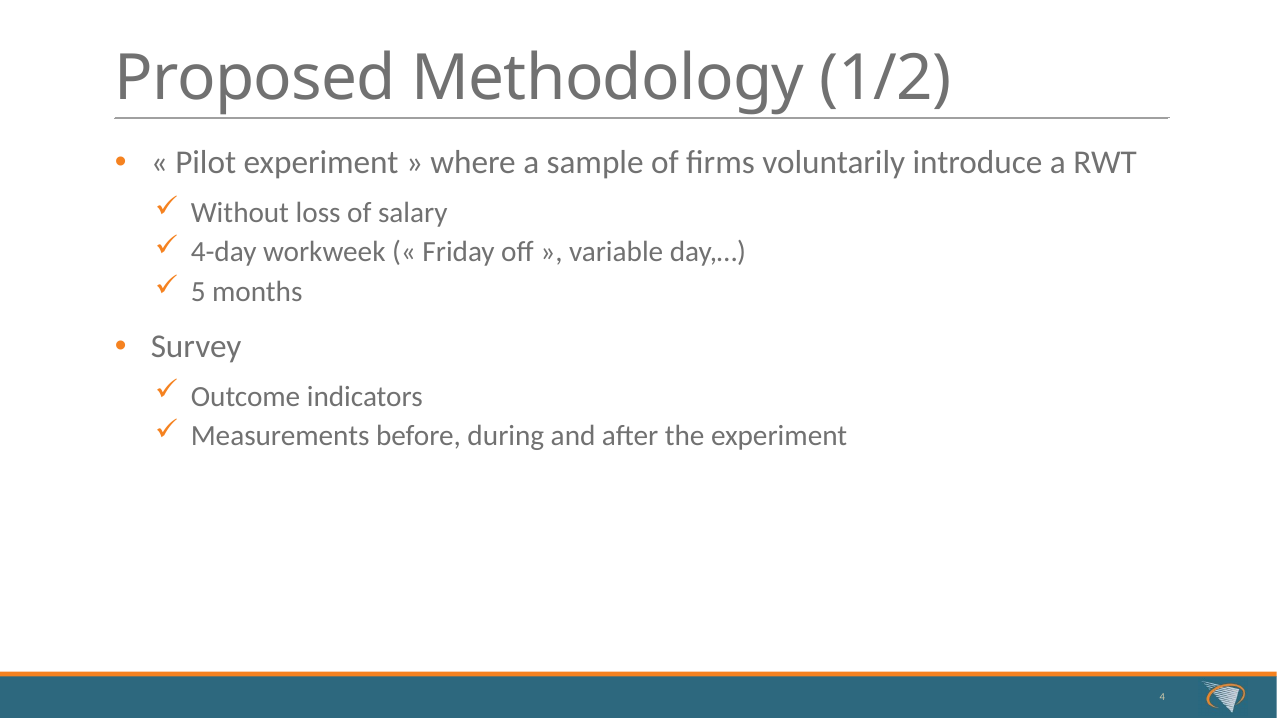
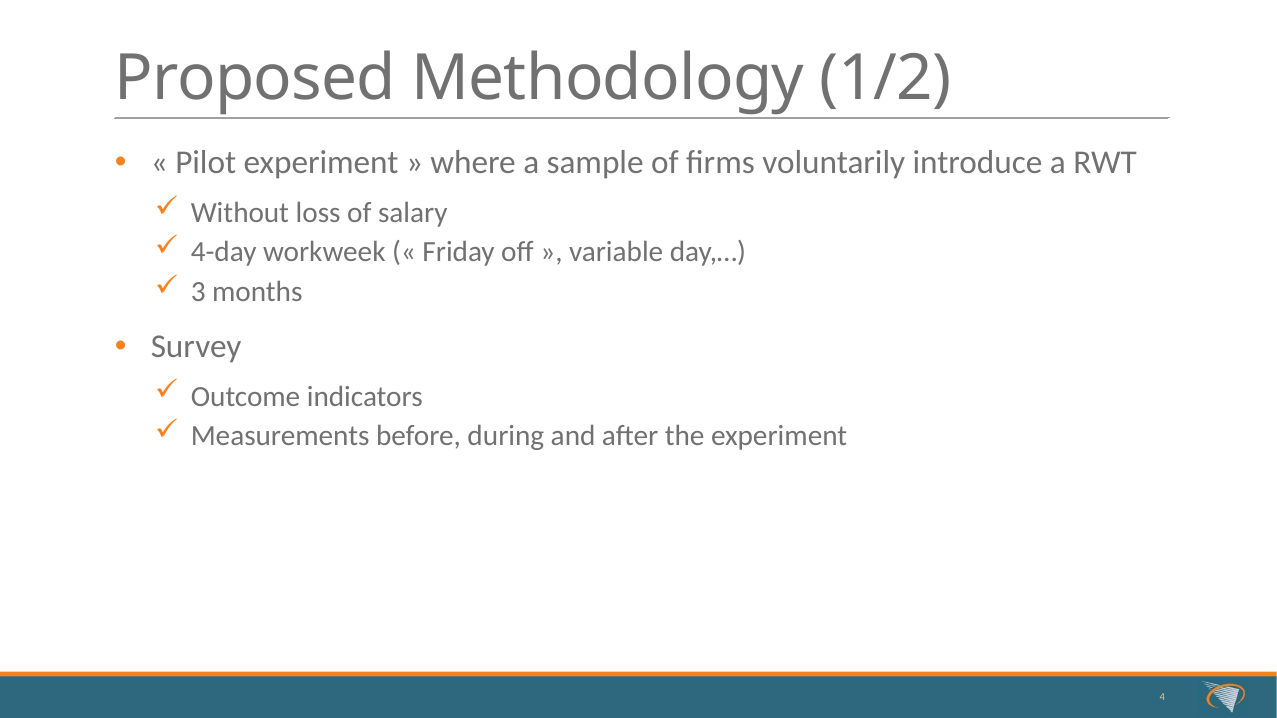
5: 5 -> 3
